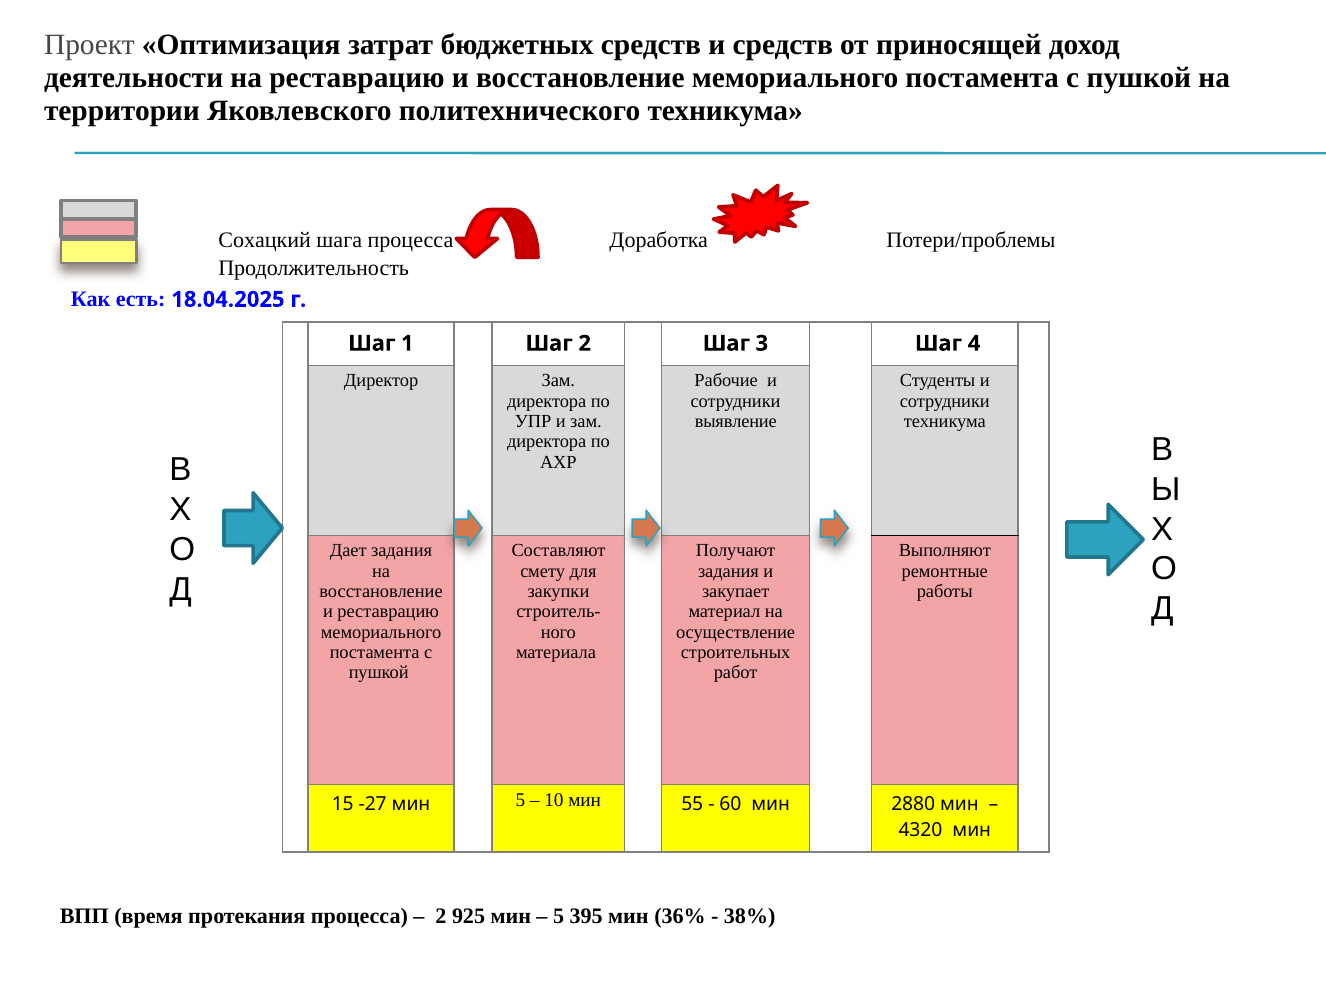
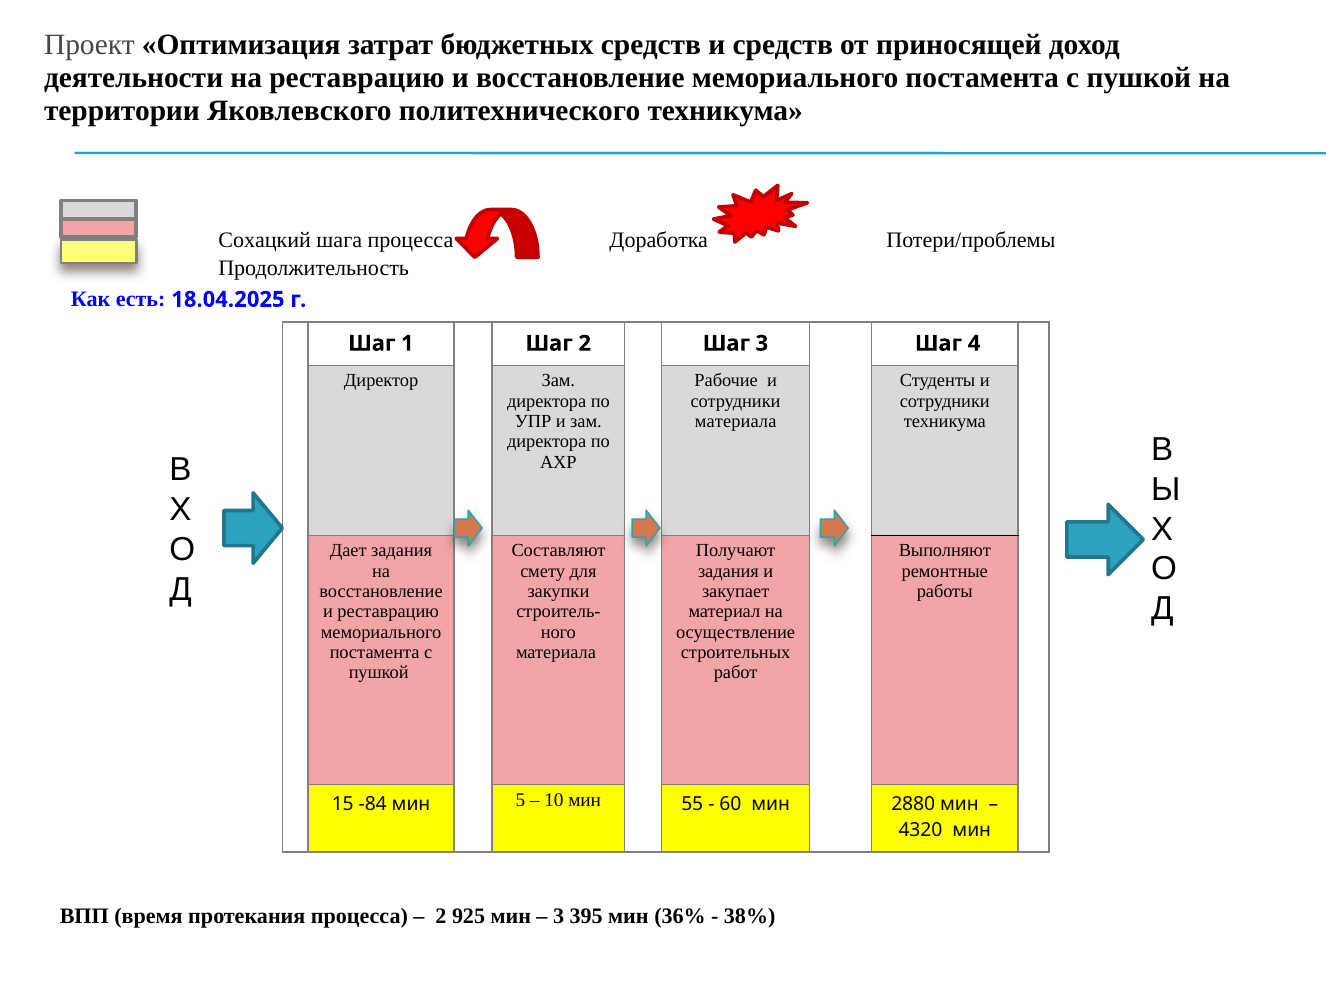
выявление at (736, 421): выявление -> материала
-27: -27 -> -84
5 at (559, 915): 5 -> 3
